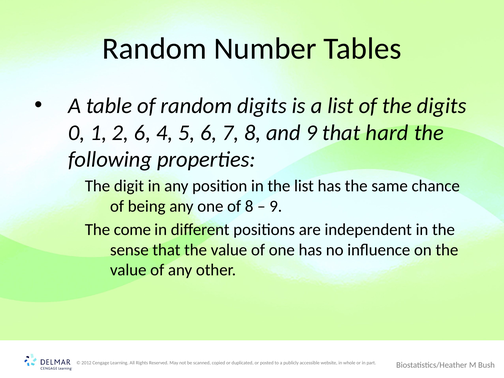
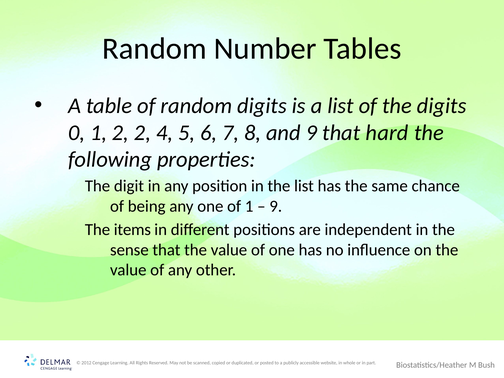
2 6: 6 -> 2
of 8: 8 -> 1
come: come -> items
